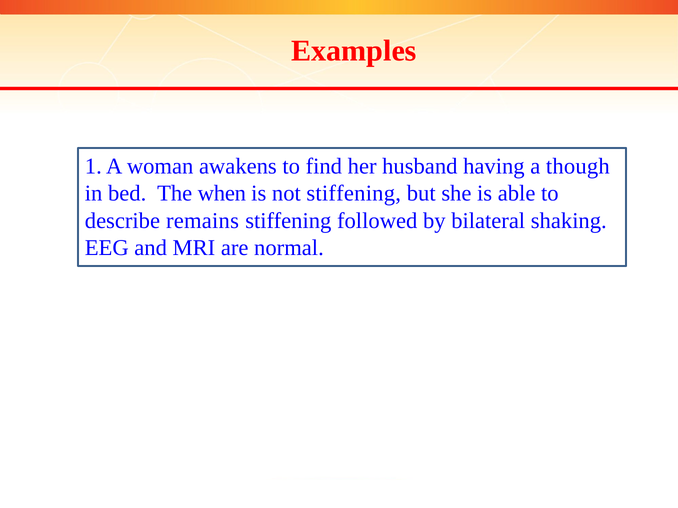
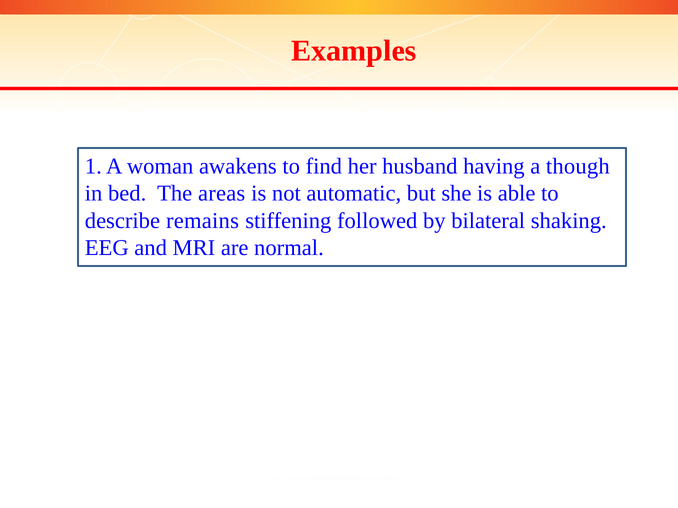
when: when -> areas
not stiffening: stiffening -> automatic
